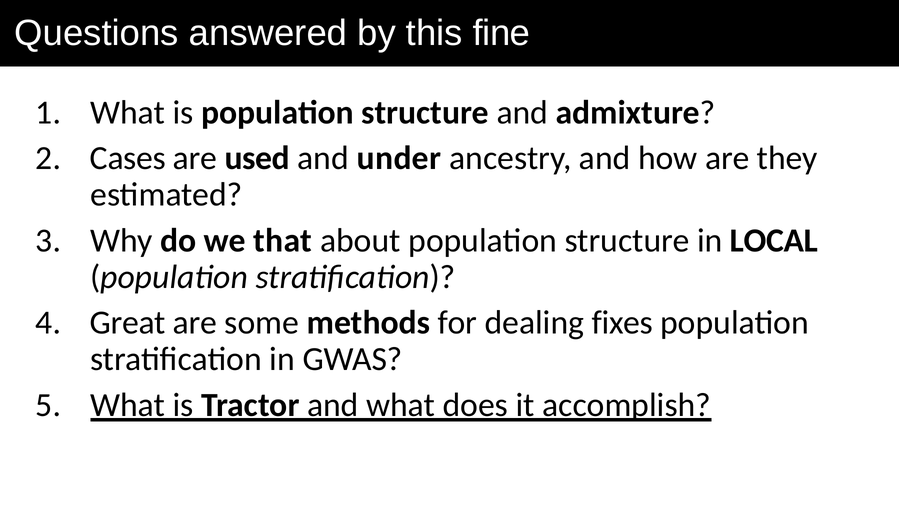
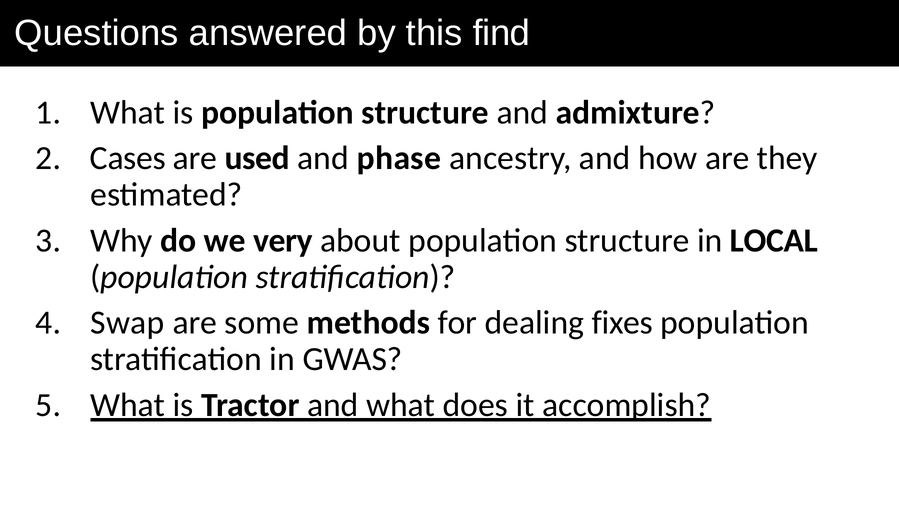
fine: fine -> find
under: under -> phase
that: that -> very
Great: Great -> Swap
